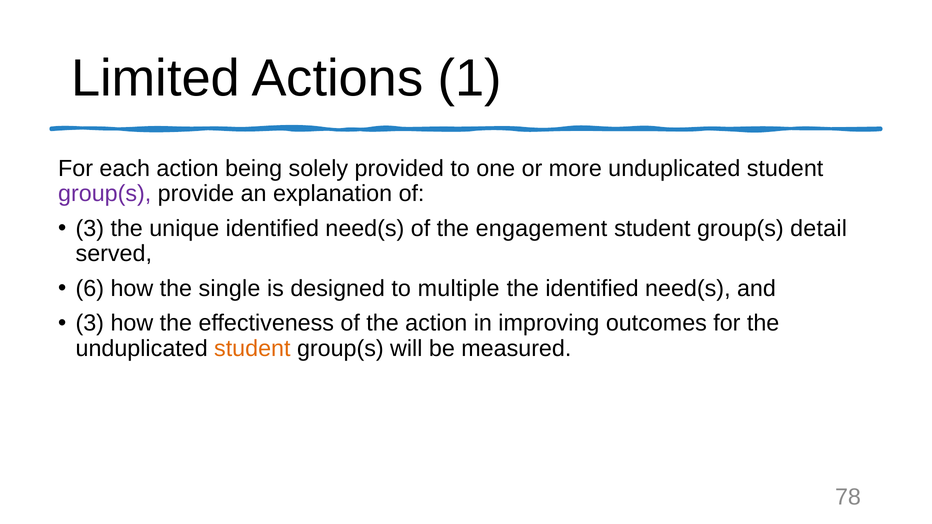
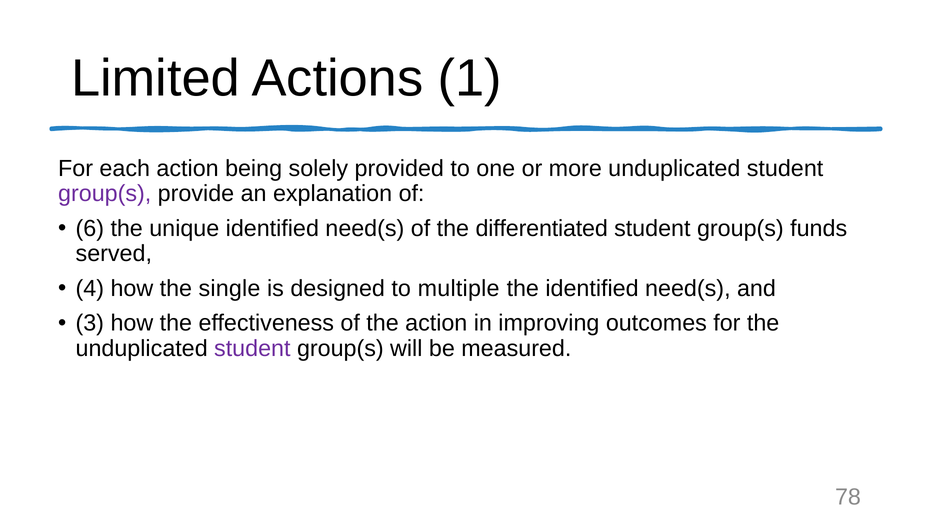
3 at (90, 229): 3 -> 6
engagement: engagement -> differentiated
detail: detail -> funds
6: 6 -> 4
student at (252, 349) colour: orange -> purple
